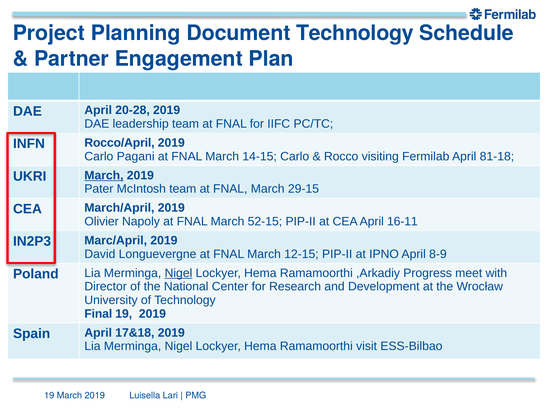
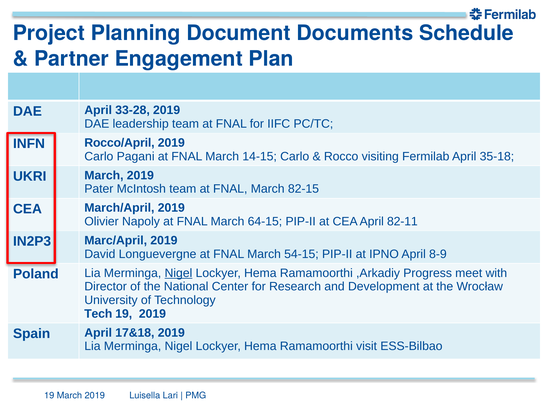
Document Technology: Technology -> Documents
20-28: 20-28 -> 33-28
81-18: 81-18 -> 35-18
March at (104, 175) underline: present -> none
29-15: 29-15 -> 82-15
52-15: 52-15 -> 64-15
16-11: 16-11 -> 82-11
12-15: 12-15 -> 54-15
Final: Final -> Tech
